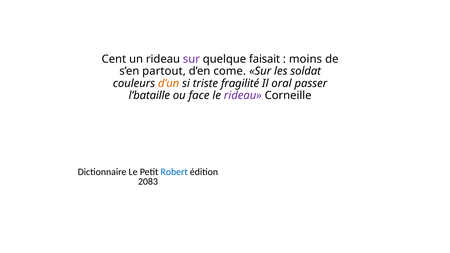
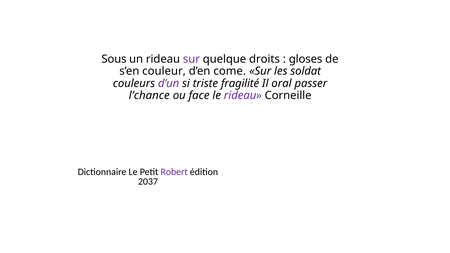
Cent: Cent -> Sous
faisait: faisait -> droits
moins: moins -> gloses
partout: partout -> couleur
d’un colour: orange -> purple
l’bataille: l’bataille -> l’chance
Robert colour: blue -> purple
2083: 2083 -> 2037
